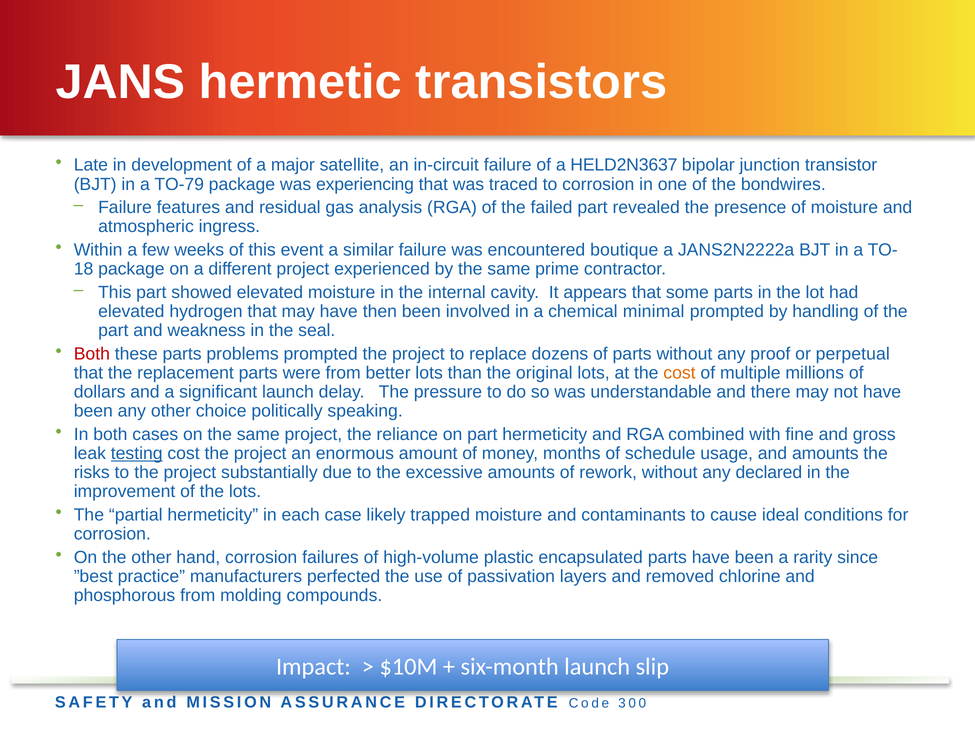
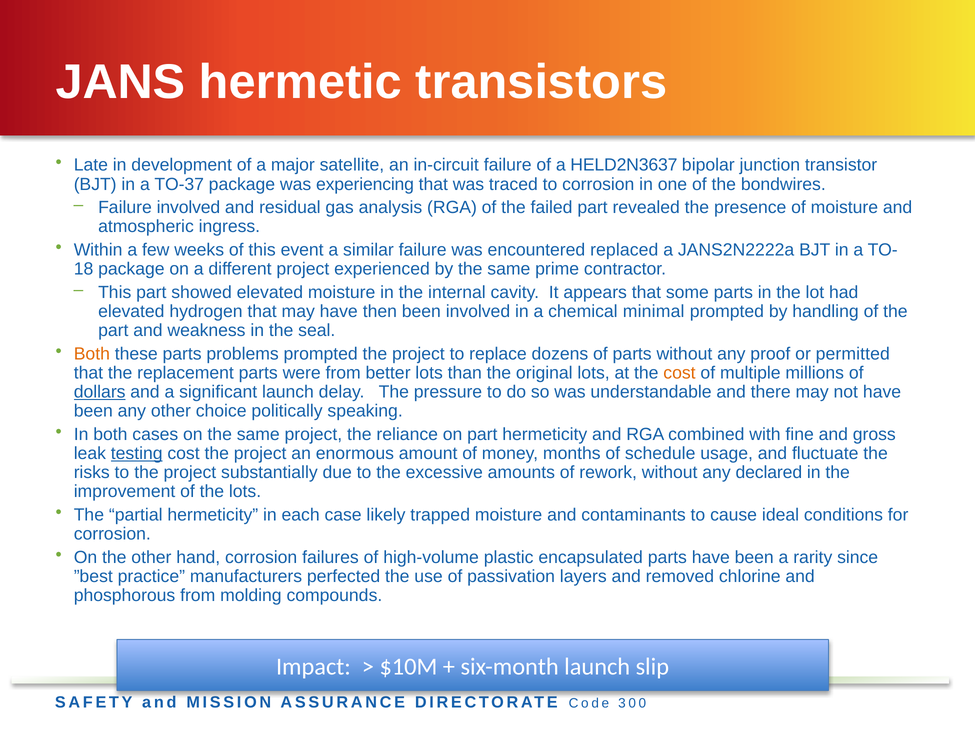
TO-79: TO-79 -> TO-37
Failure features: features -> involved
boutique: boutique -> replaced
Both at (92, 354) colour: red -> orange
perpetual: perpetual -> permitted
dollars underline: none -> present
and amounts: amounts -> fluctuate
